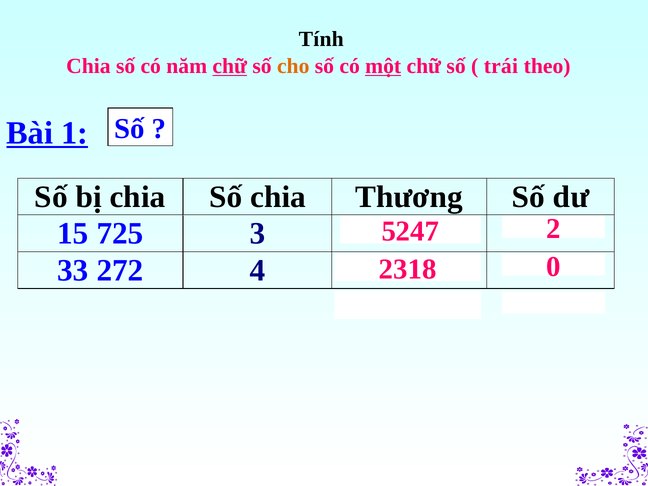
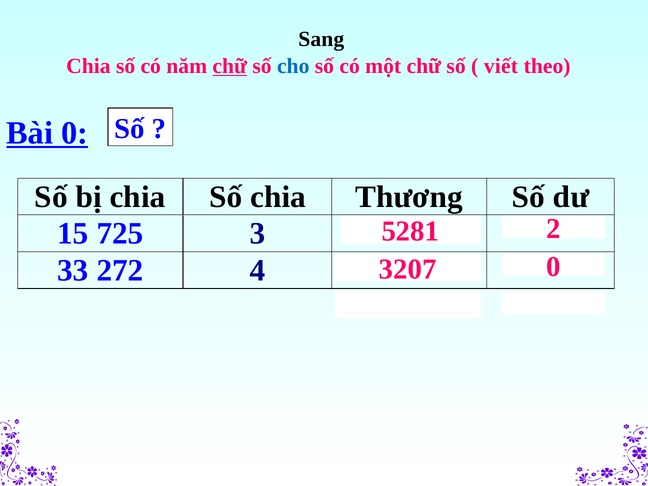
Tính: Tính -> Sang
cho colour: orange -> blue
một underline: present -> none
trái: trái -> viết
Bài 1: 1 -> 0
5247: 5247 -> 5281
2318: 2318 -> 3207
